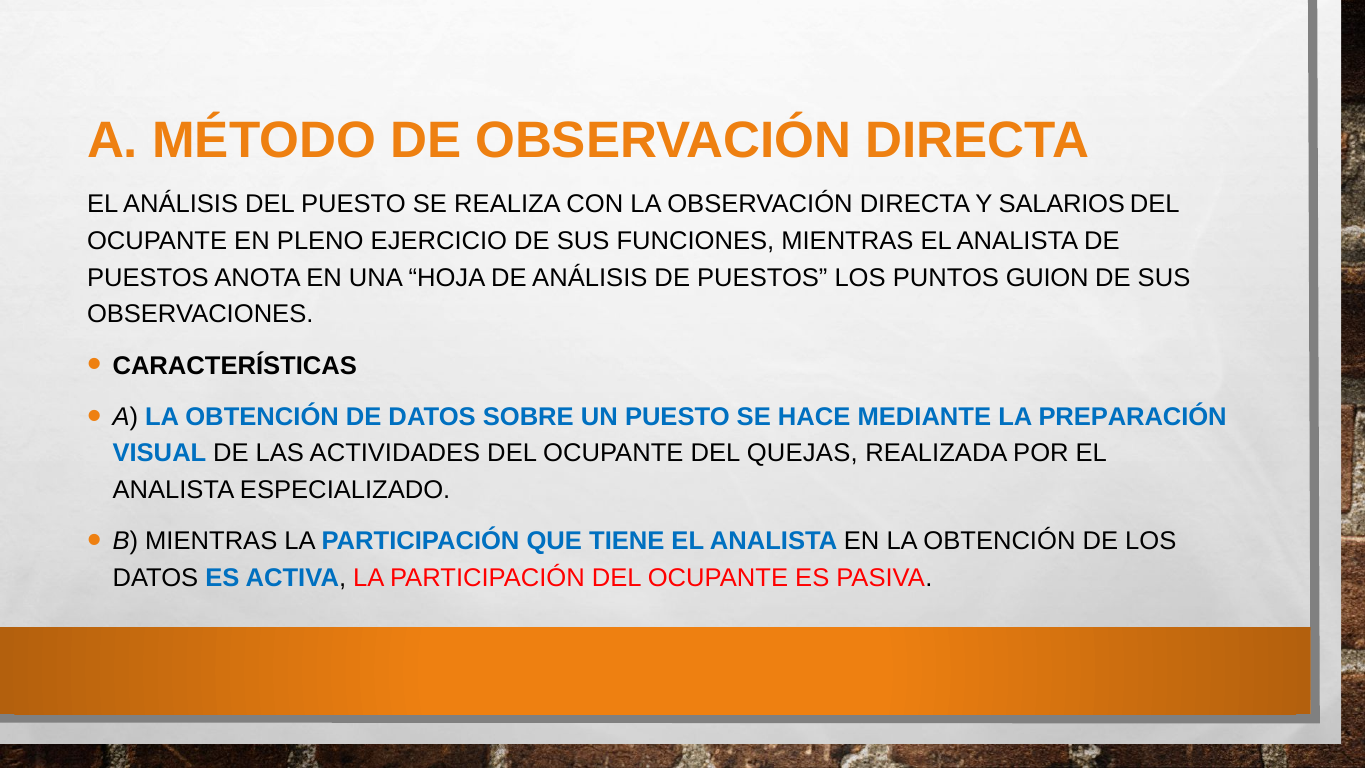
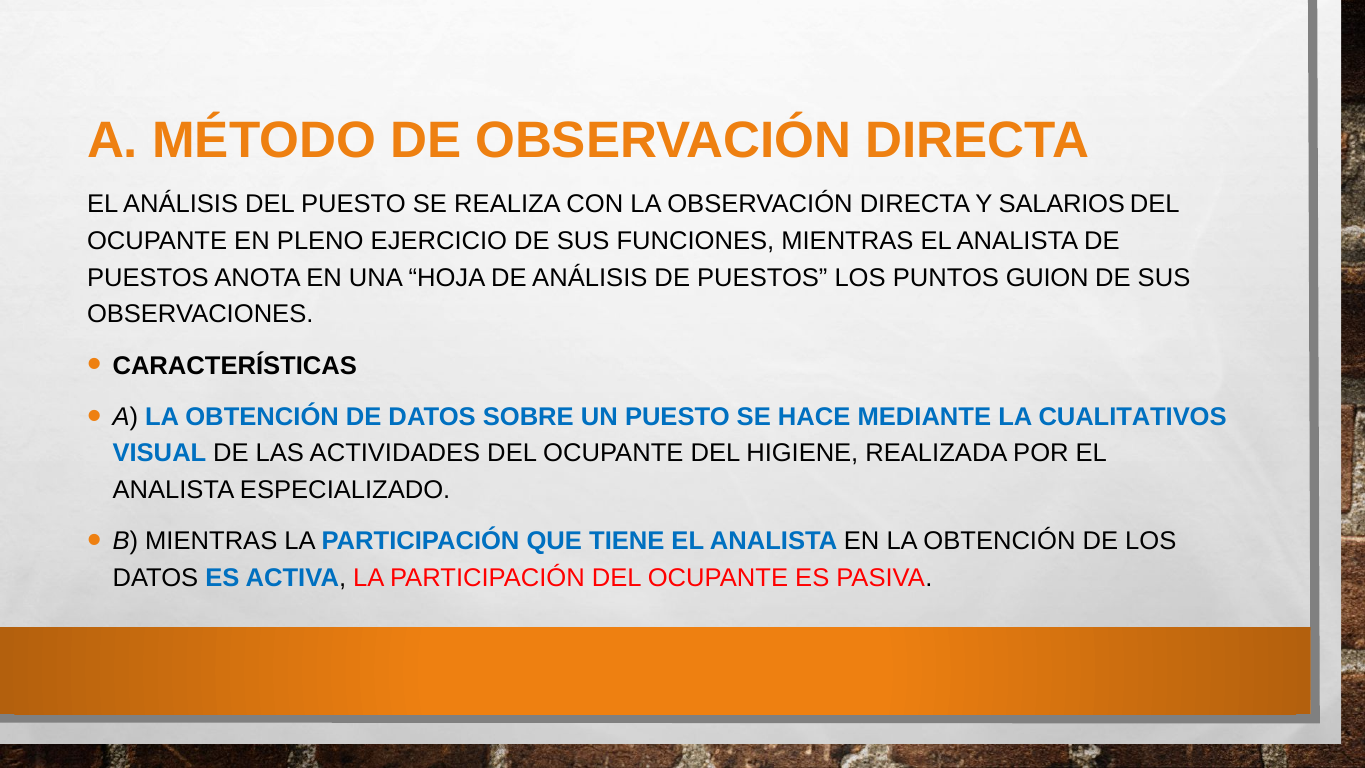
PREPARACIÓN: PREPARACIÓN -> CUALITATIVOS
QUEJAS: QUEJAS -> HIGIENE
